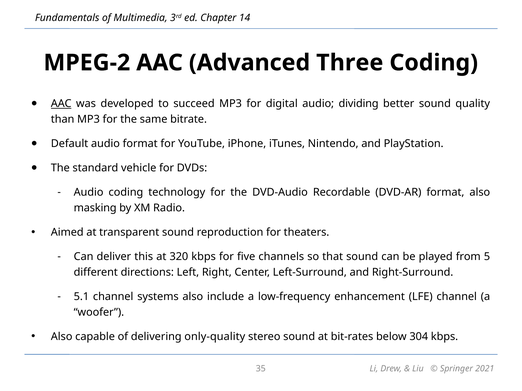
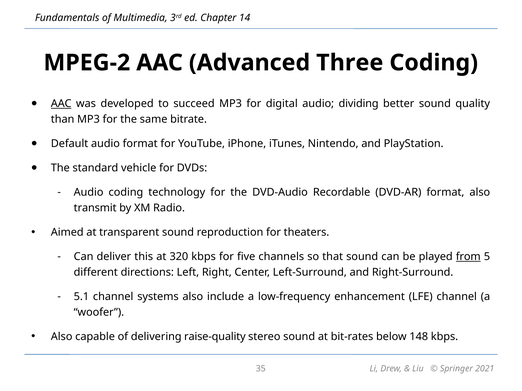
masking: masking -> transmit
from underline: none -> present
only-quality: only-quality -> raise-quality
304: 304 -> 148
